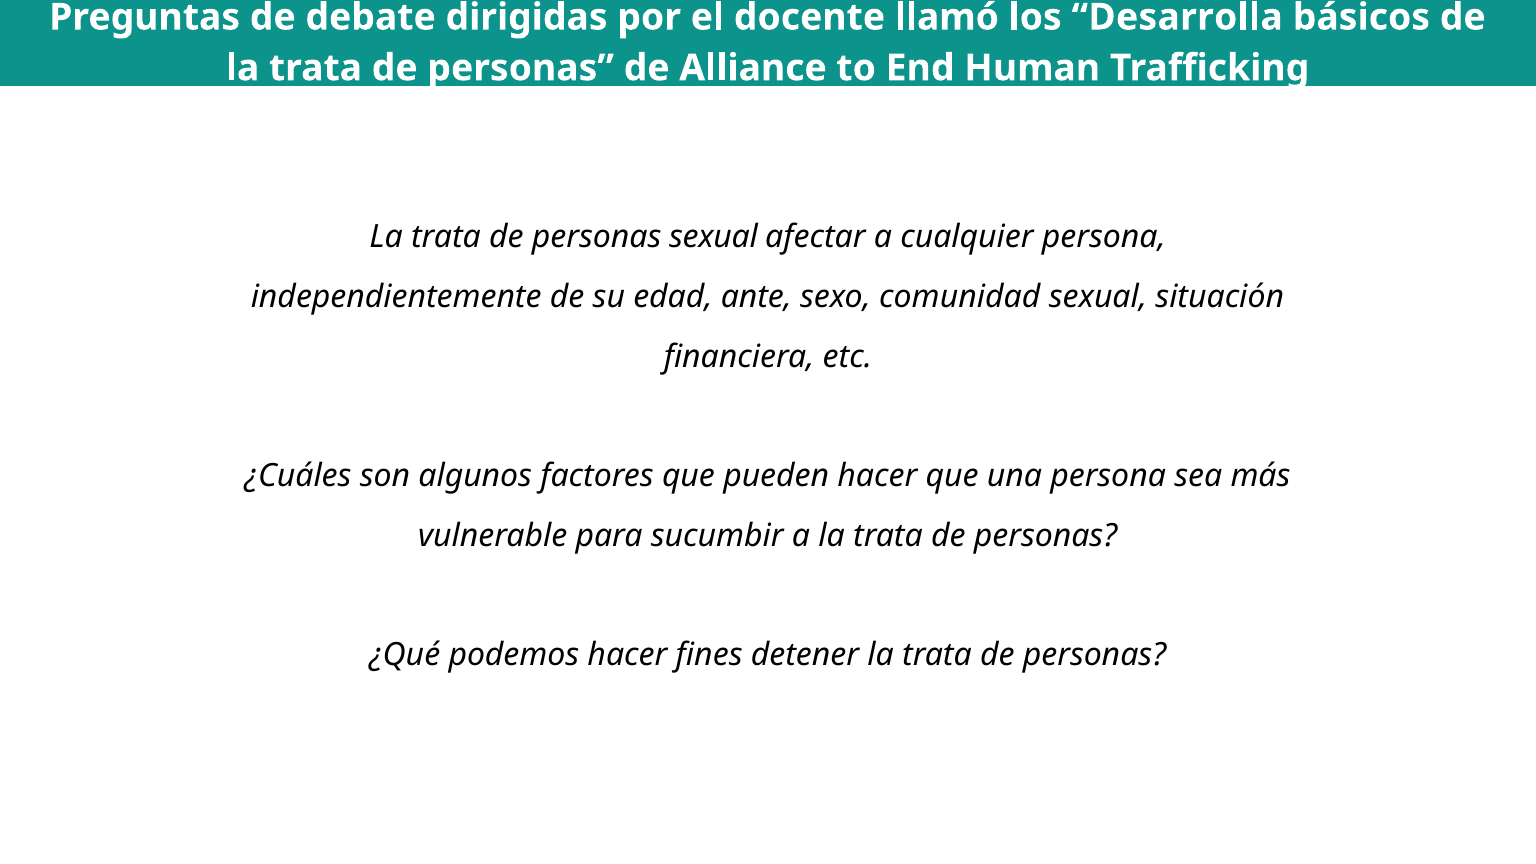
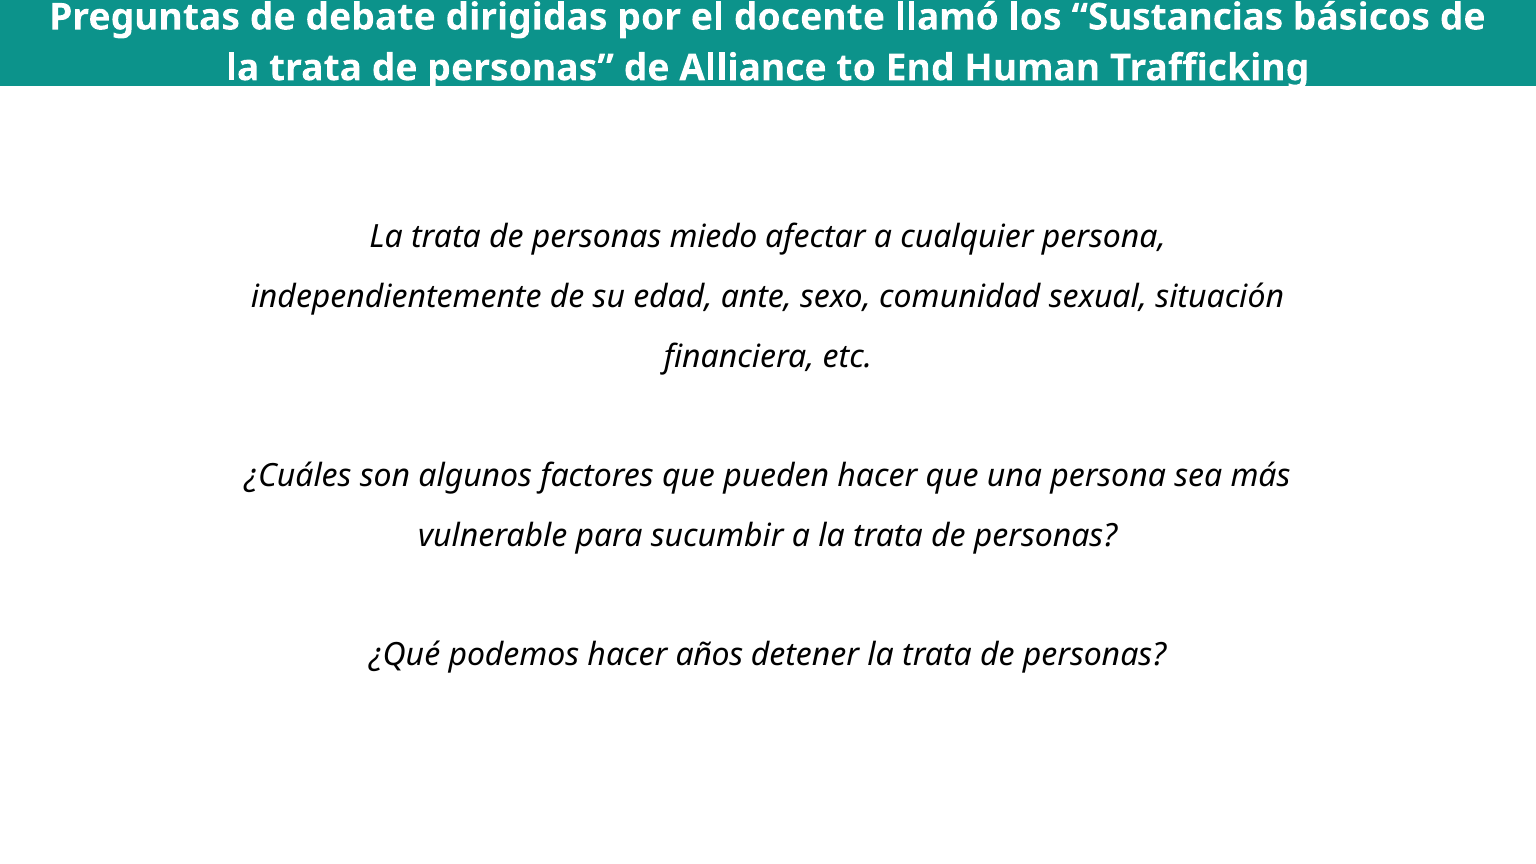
Desarrolla: Desarrolla -> Sustancias
personas sexual: sexual -> miedo
fines: fines -> años
